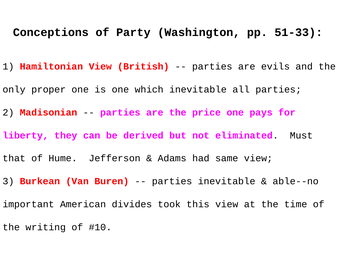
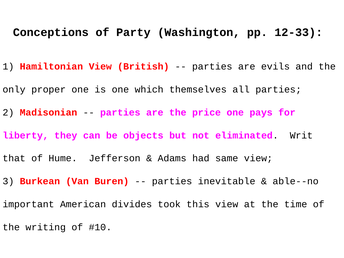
51-33: 51-33 -> 12-33
which inevitable: inevitable -> themselves
derived: derived -> objects
Must: Must -> Writ
